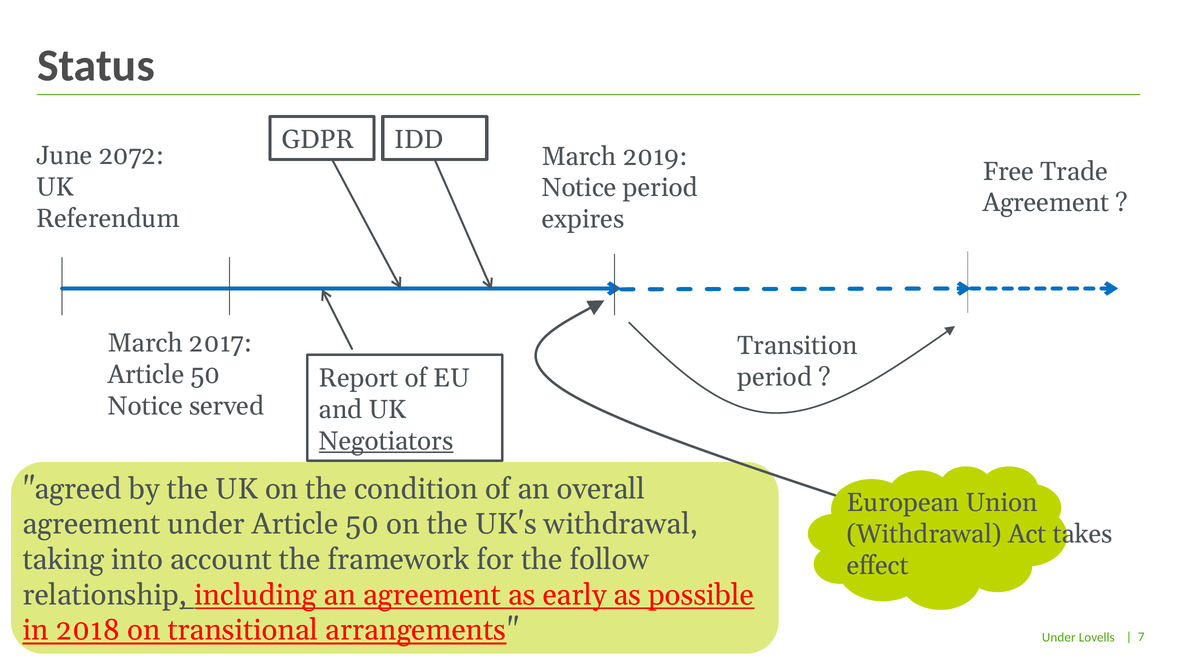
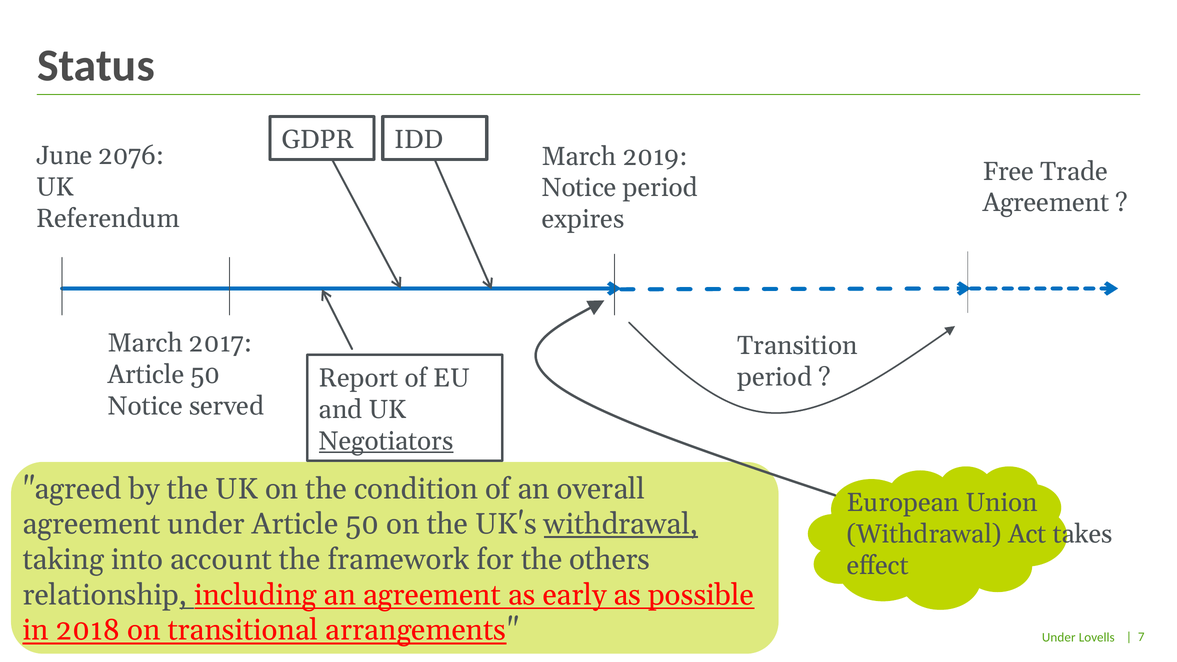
2072: 2072 -> 2076
withdrawal at (621, 524) underline: none -> present
follow: follow -> others
